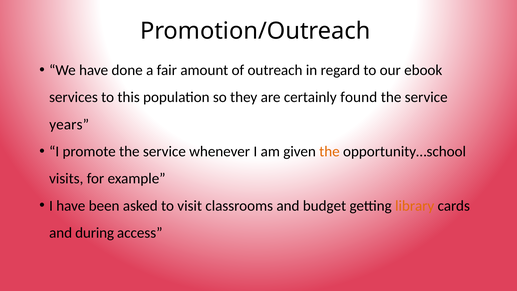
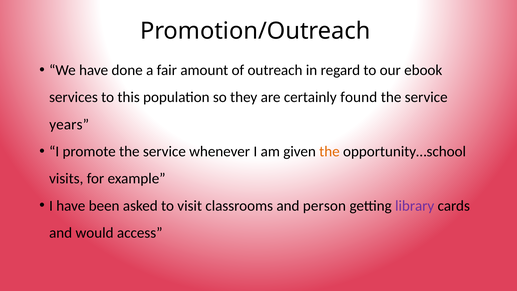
budget: budget -> person
library colour: orange -> purple
during: during -> would
